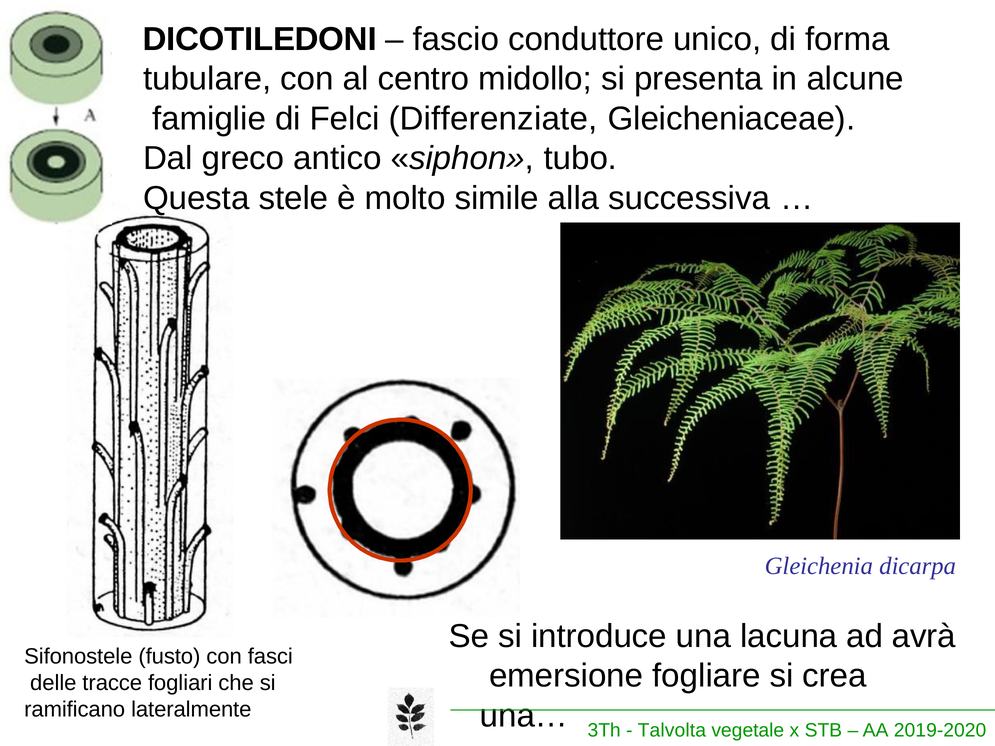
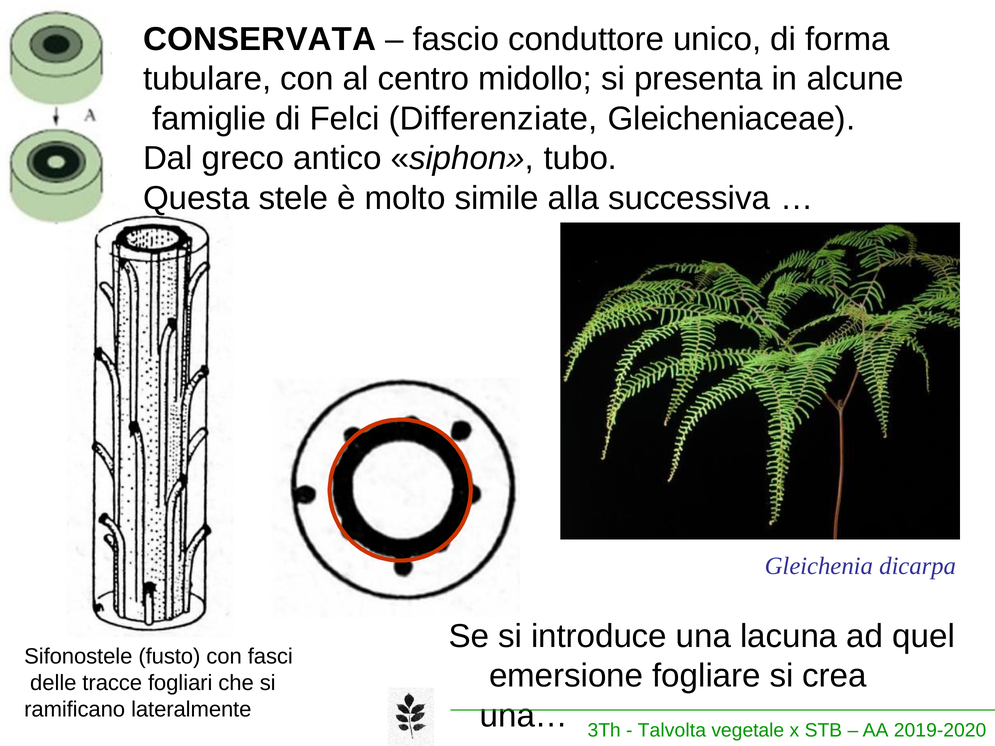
DICOTILEDONI: DICOTILEDONI -> CONSERVATA
avrà: avrà -> quel
